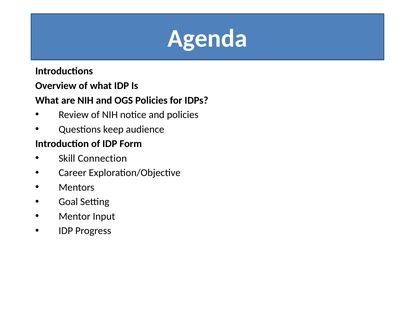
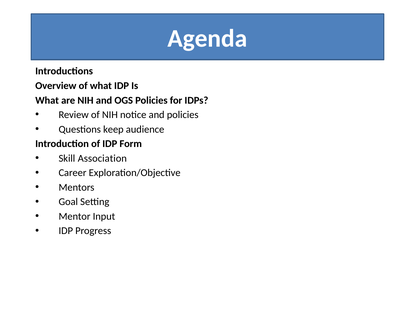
Connection: Connection -> Association
